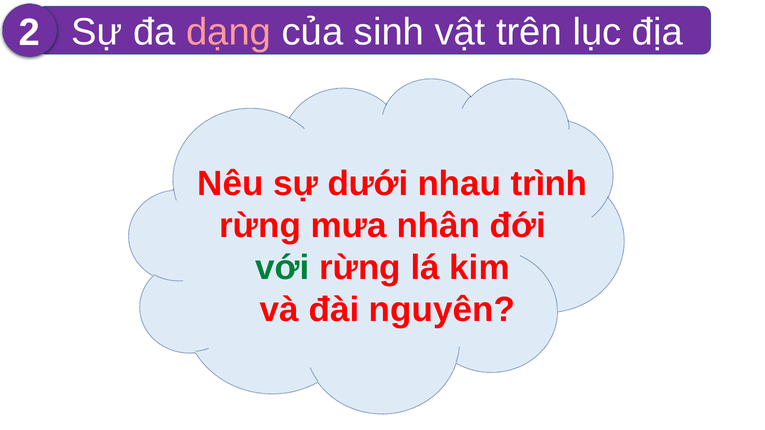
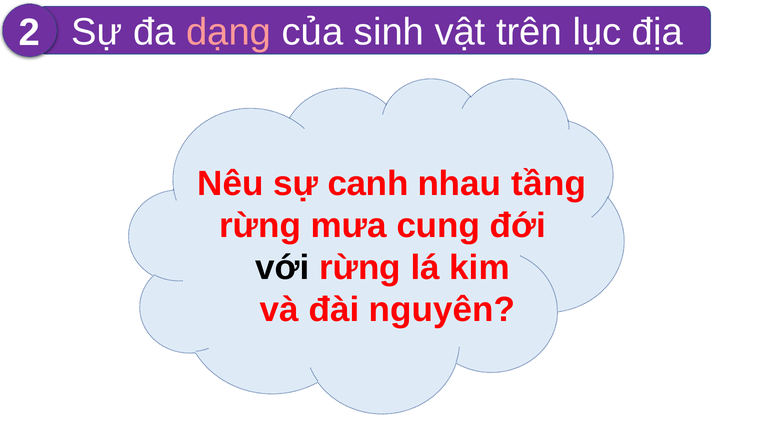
dưới: dưới -> canh
trình: trình -> tầng
nhân: nhân -> cung
với colour: green -> black
